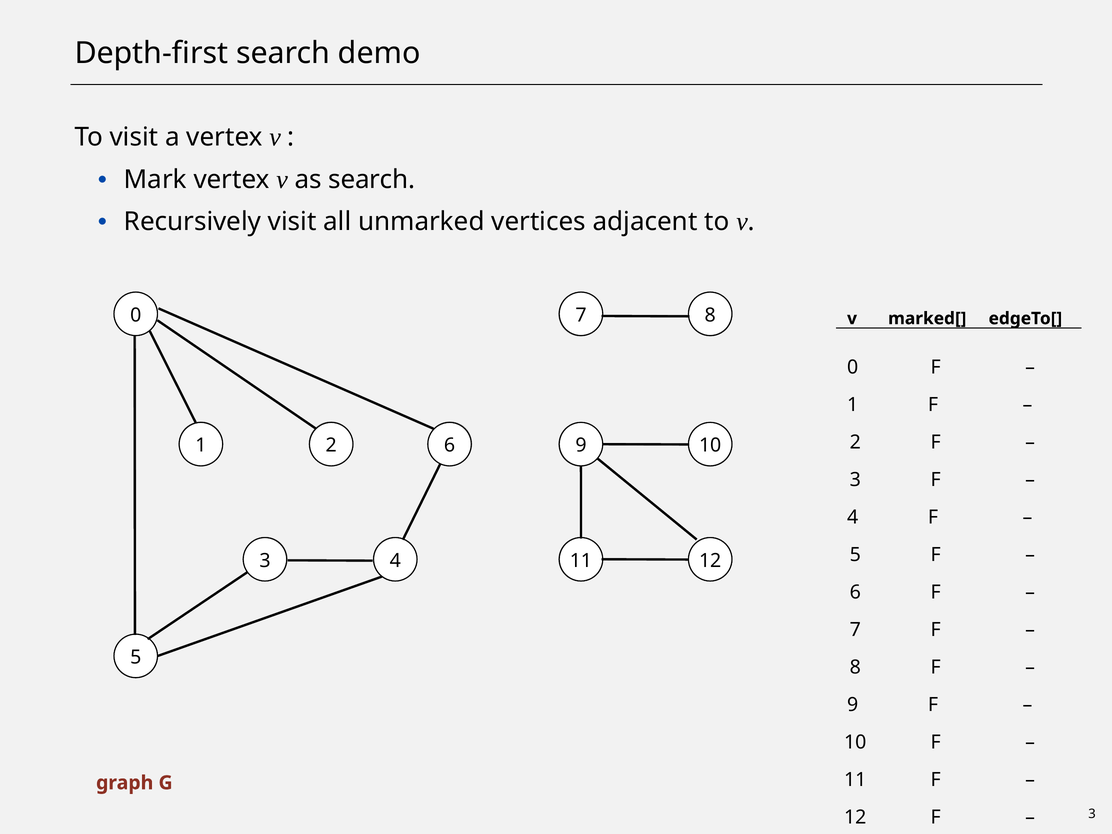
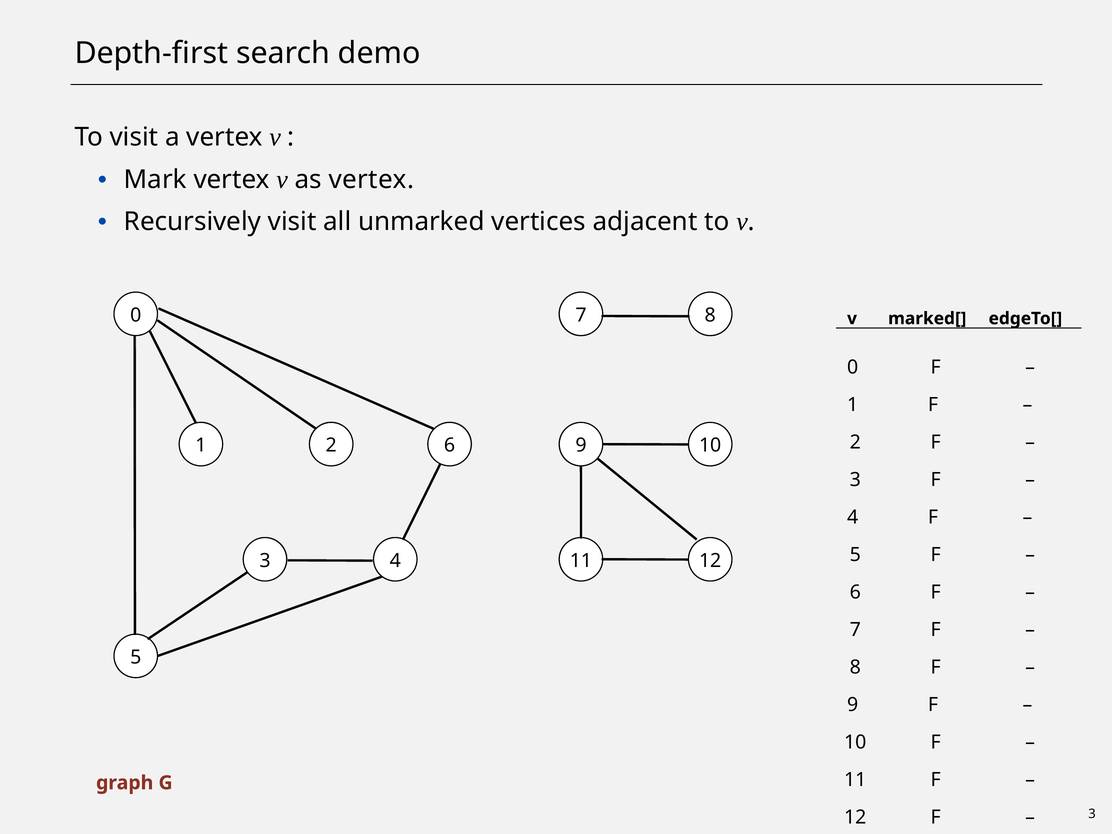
as search: search -> vertex
